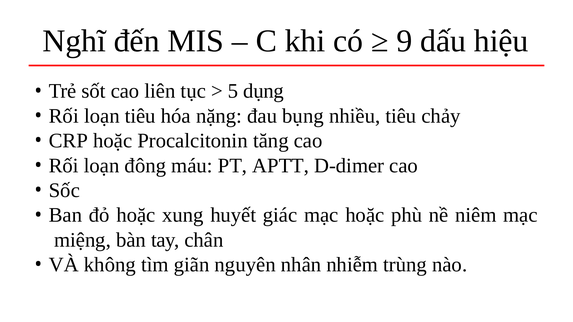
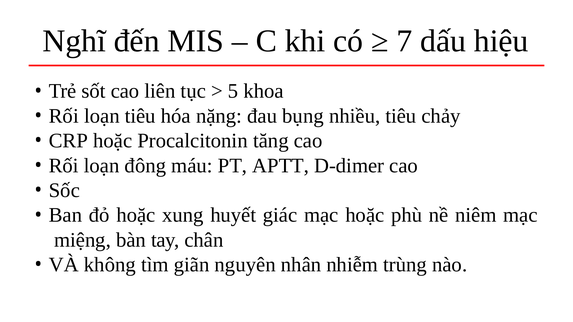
9: 9 -> 7
dụng: dụng -> khoa
